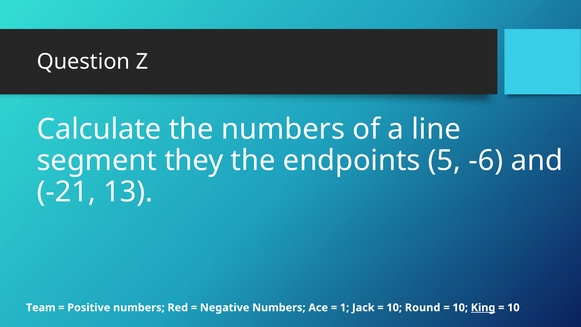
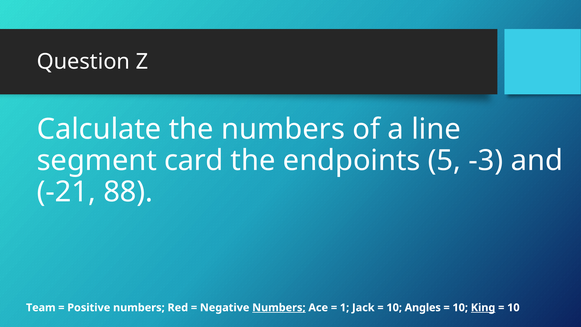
they: they -> card
-6: -6 -> -3
13: 13 -> 88
Numbers at (279, 307) underline: none -> present
Round: Round -> Angles
